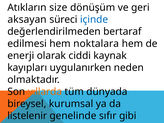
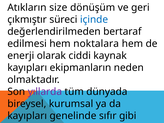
aksayan: aksayan -> çıkmıştır
uygulanırken: uygulanırken -> ekipmanların
yıllarda colour: orange -> purple
listelenir at (27, 116): listelenir -> kayıpları
